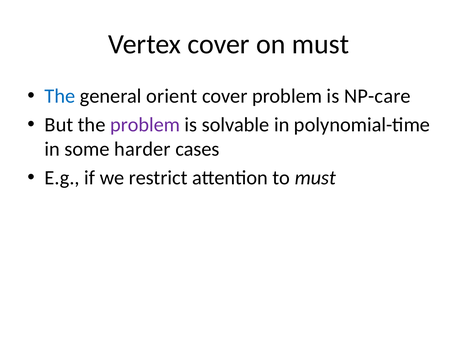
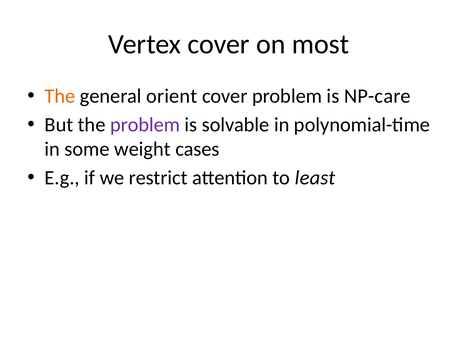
on must: must -> most
The at (60, 96) colour: blue -> orange
harder: harder -> weight
to must: must -> least
